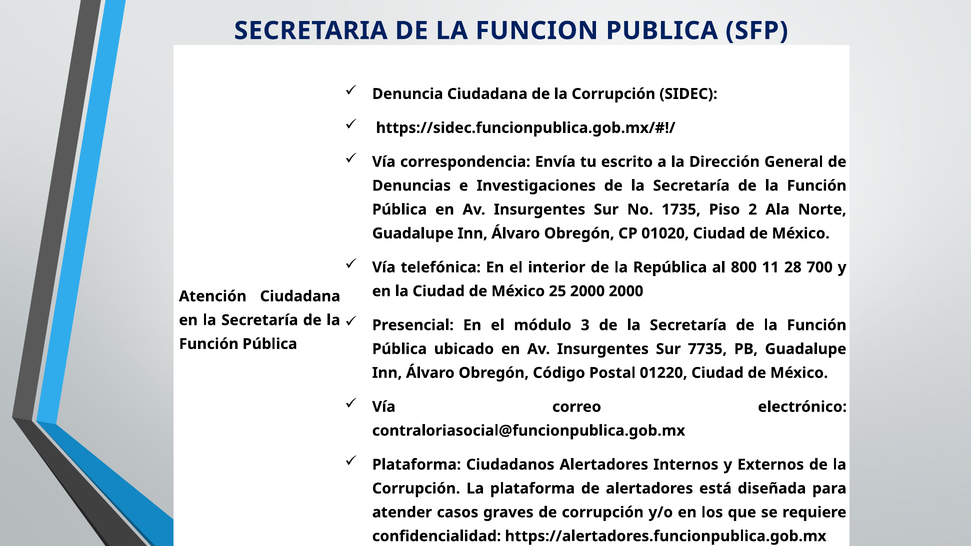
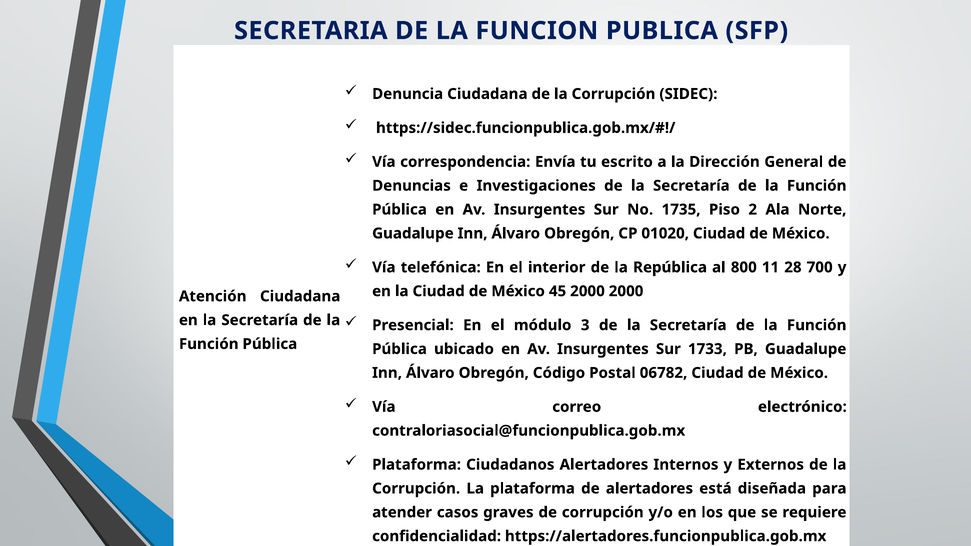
25: 25 -> 45
7735: 7735 -> 1733
01220: 01220 -> 06782
